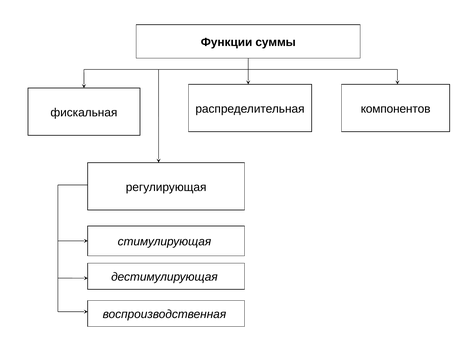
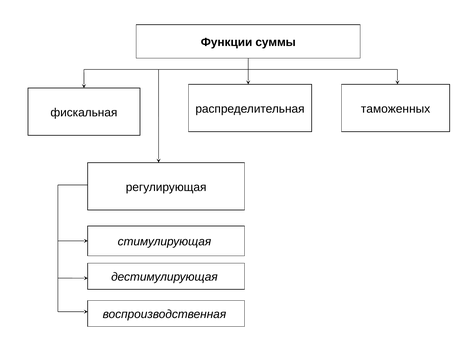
компонентов: компонентов -> таможенных
